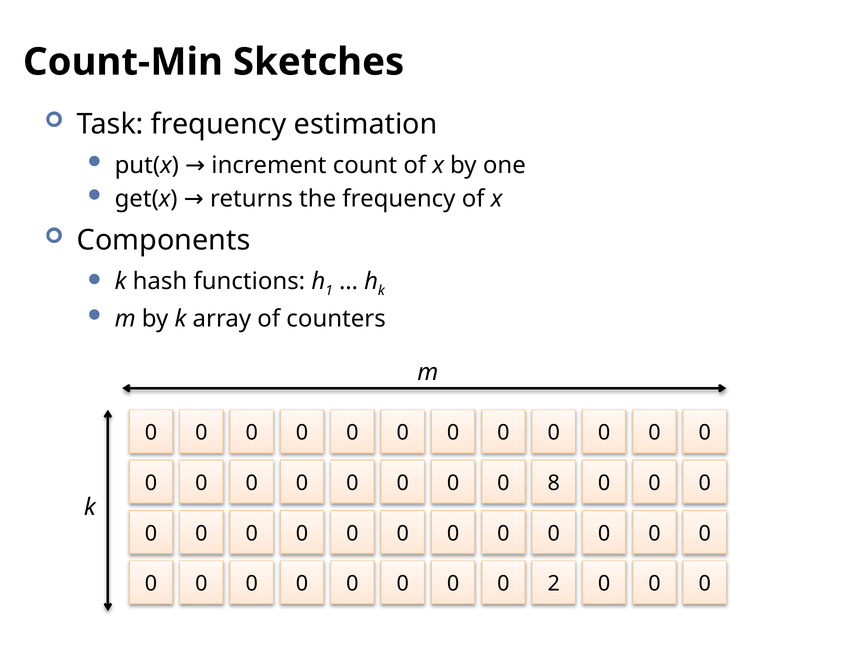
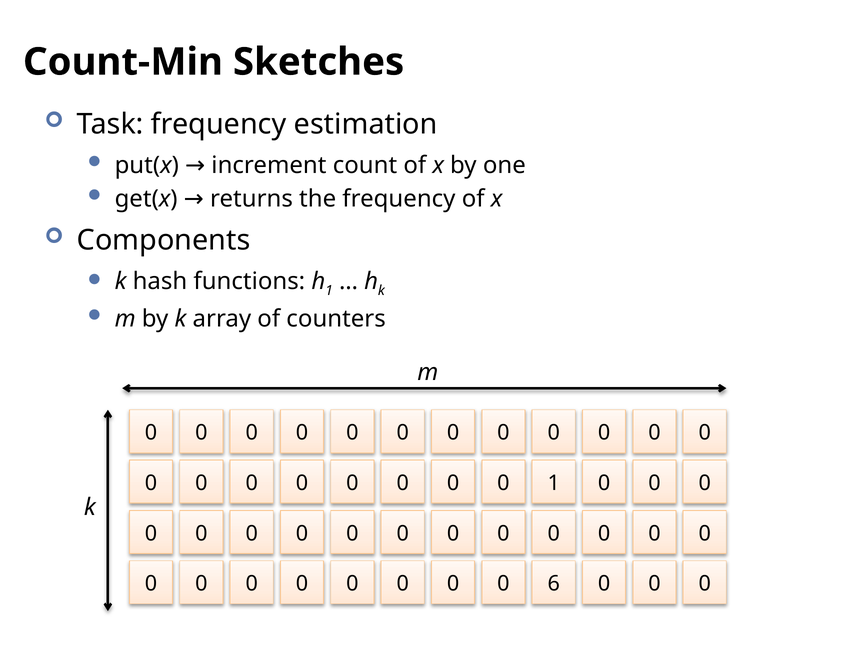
0 8: 8 -> 1
2: 2 -> 6
